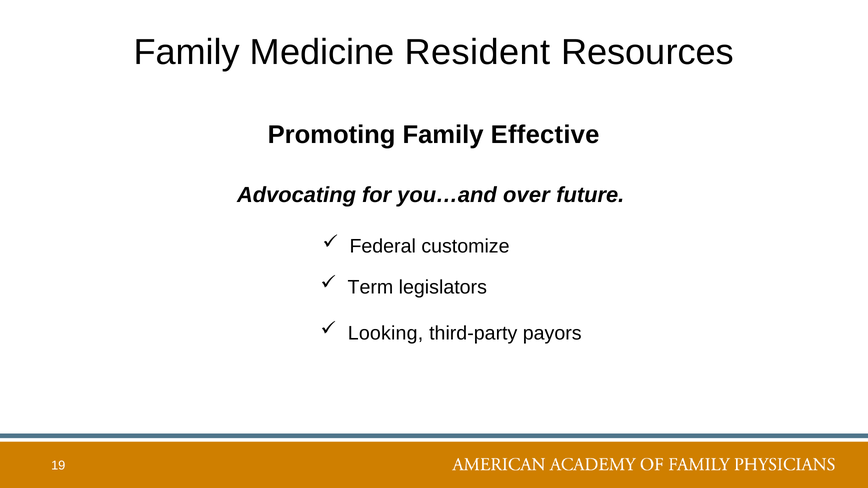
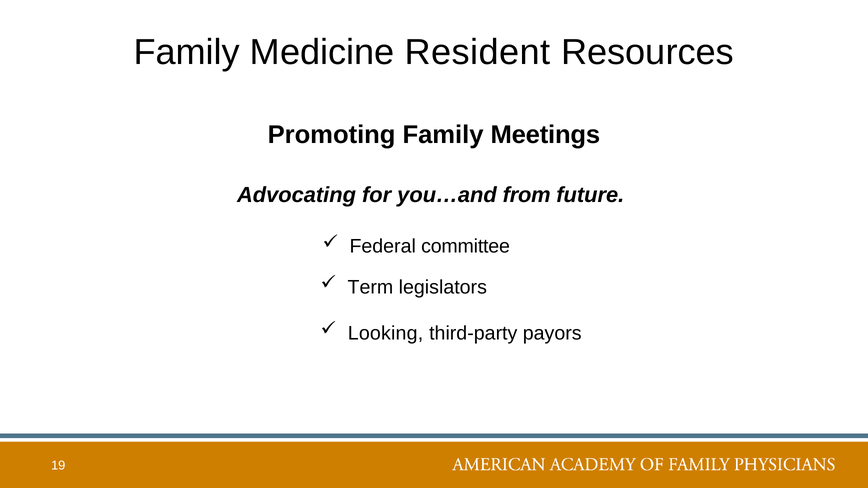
Effective: Effective -> Meetings
over: over -> from
customize: customize -> committee
